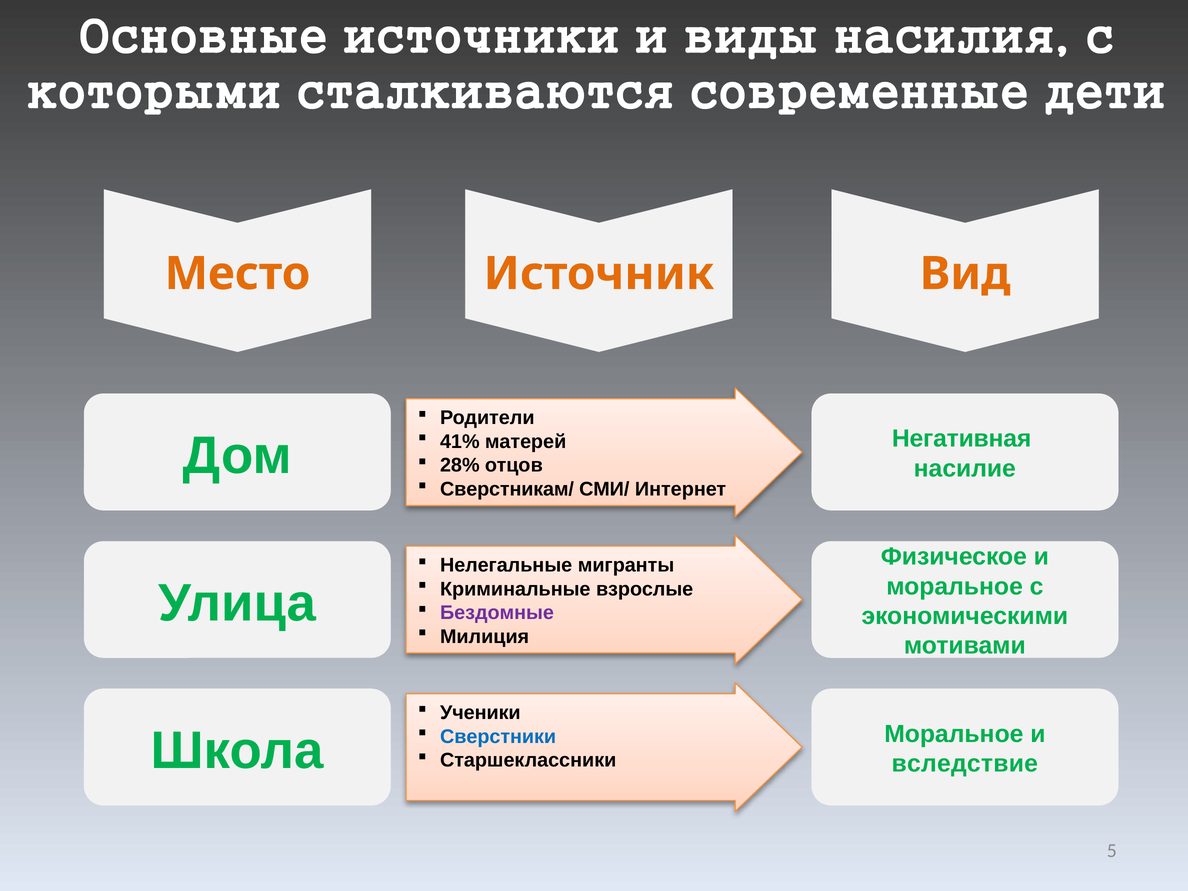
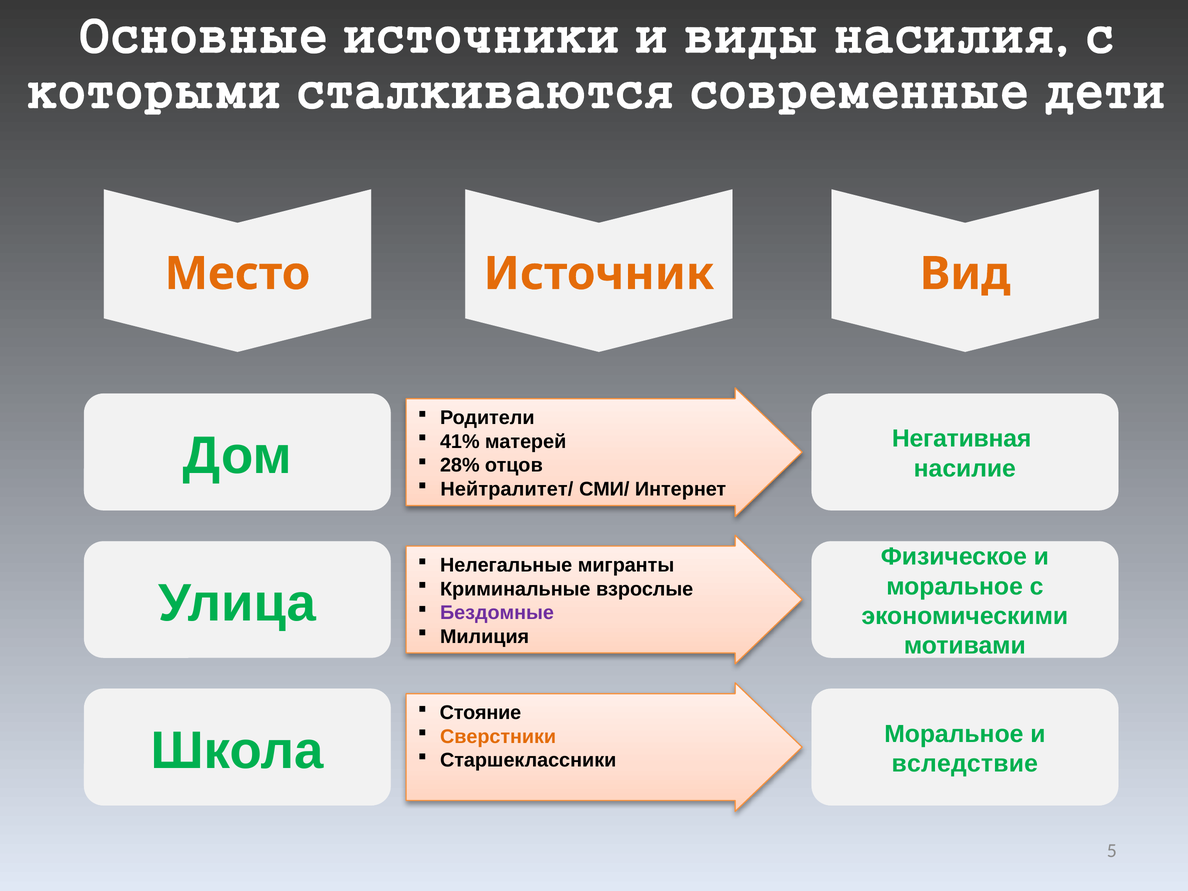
Сверстникам/: Сверстникам/ -> Нейтралитет/
Ученики: Ученики -> Стояние
Сверстники colour: blue -> orange
